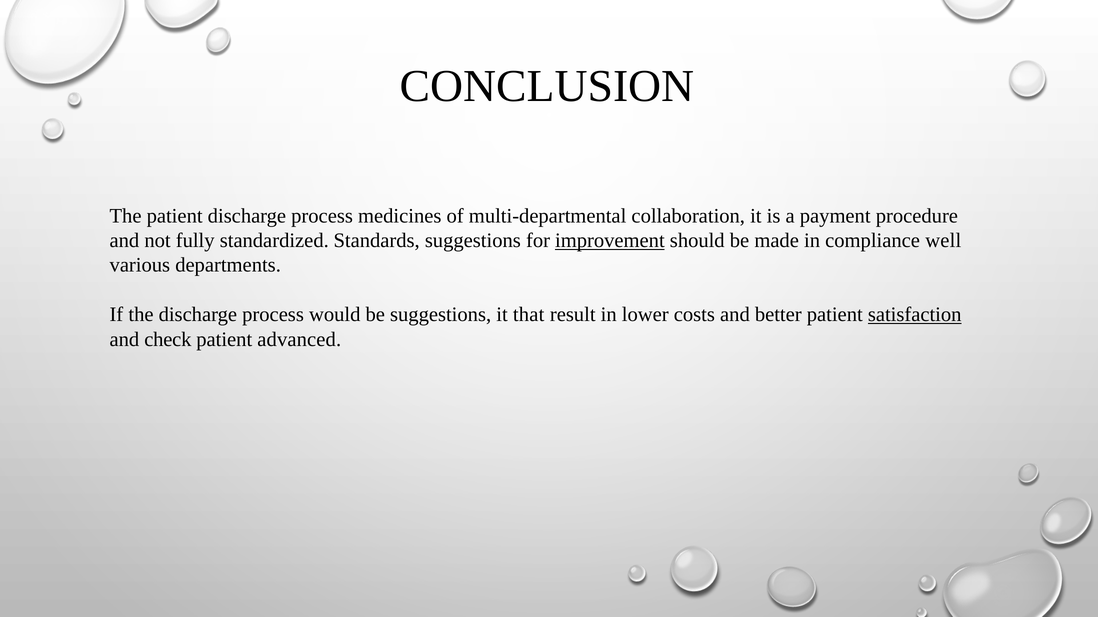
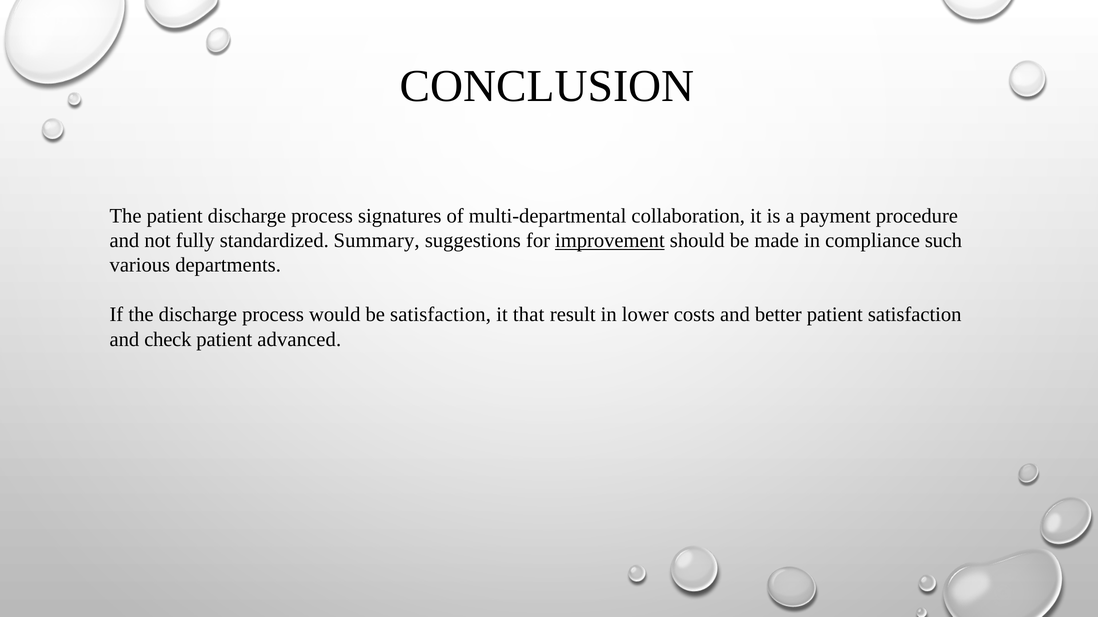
medicines: medicines -> signatures
Standards: Standards -> Summary
well: well -> such
be suggestions: suggestions -> satisfaction
satisfaction at (915, 315) underline: present -> none
